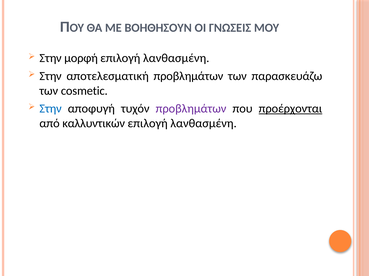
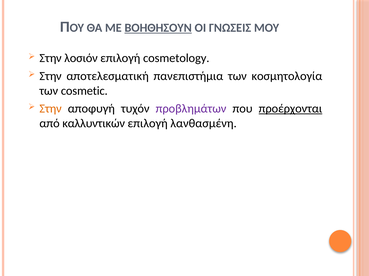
ΒΟΗΘΗΣΟΥΝ underline: none -> present
μορφή: μορφή -> λοσιόν
λανθασμένη at (176, 58): λανθασμένη -> cosmetology
αποτελεσματική προβλημάτων: προβλημάτων -> πανεπιστήμια
παρασκευάζω: παρασκευάζω -> κοσμητολογία
Στην at (51, 109) colour: blue -> orange
